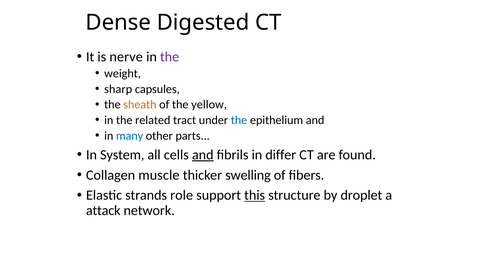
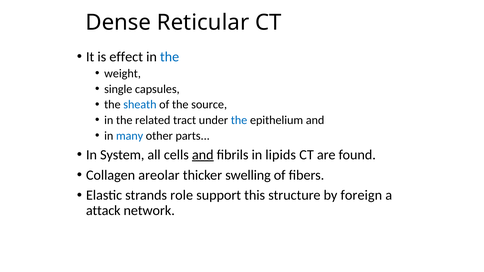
Digested: Digested -> Reticular
nerve: nerve -> effect
the at (170, 57) colour: purple -> blue
sharp: sharp -> single
sheath colour: orange -> blue
yellow: yellow -> source
differ: differ -> lipids
muscle: muscle -> areolar
this underline: present -> none
droplet: droplet -> foreign
